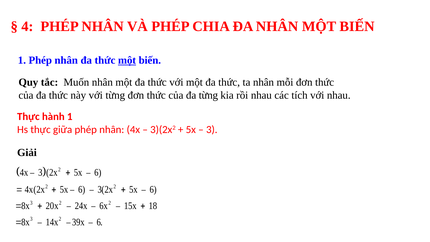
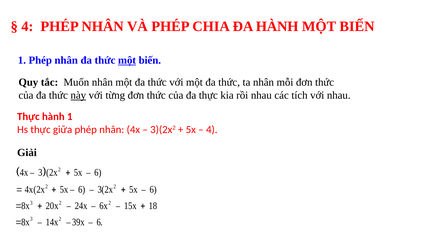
ĐA NHÂN: NHÂN -> HÀNH
này underline: none -> present
đa từng: từng -> thực
3 at (212, 130): 3 -> 4
